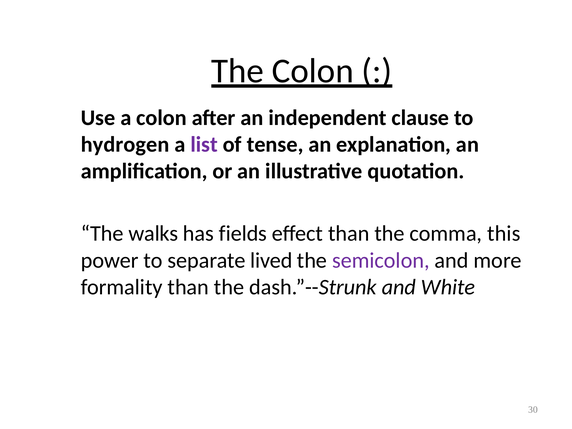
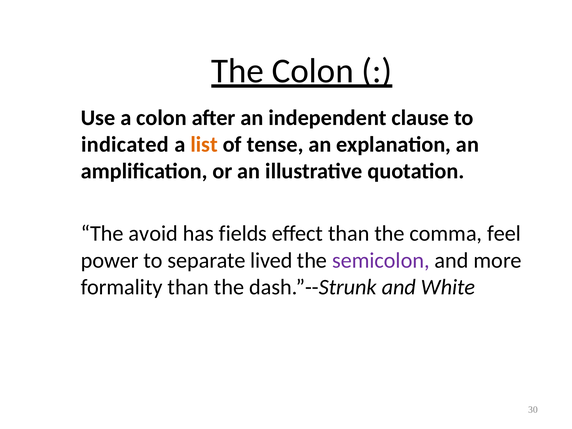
hydrogen: hydrogen -> indicated
list colour: purple -> orange
walks: walks -> avoid
this: this -> feel
